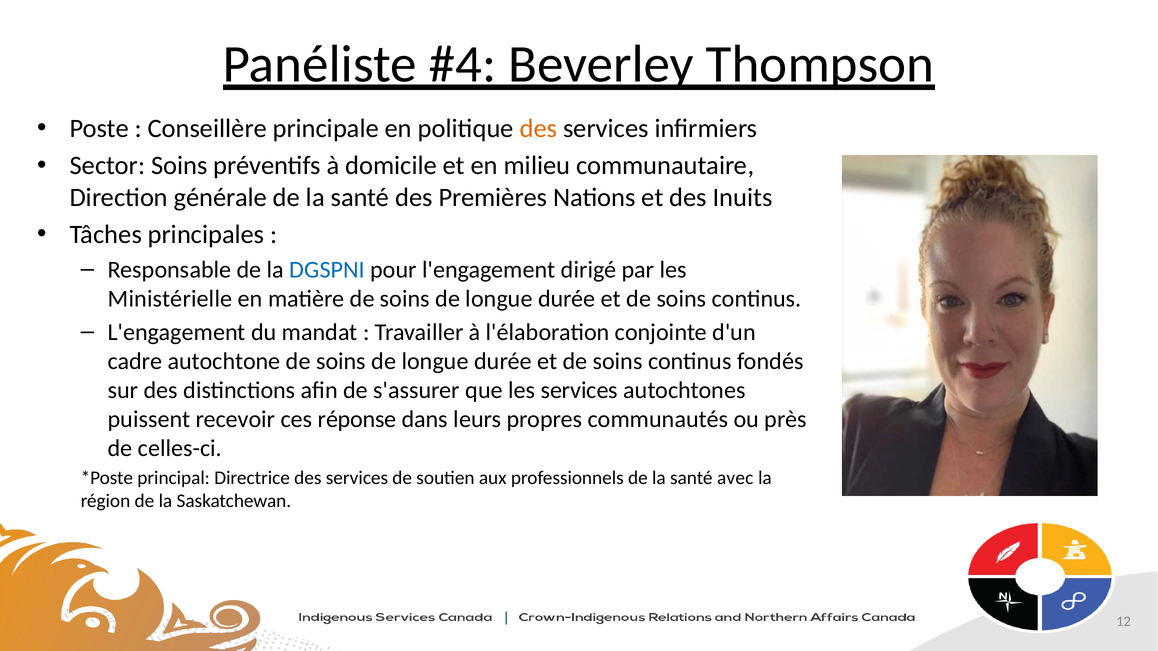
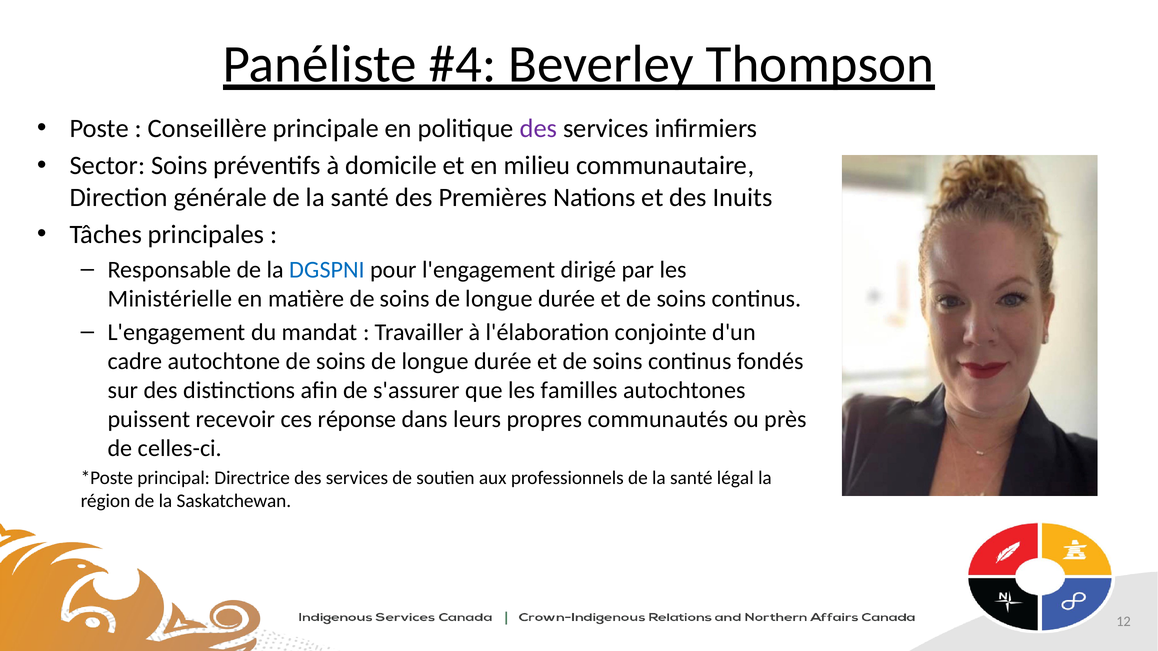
des at (538, 129) colour: orange -> purple
les services: services -> familles
avec: avec -> légal
